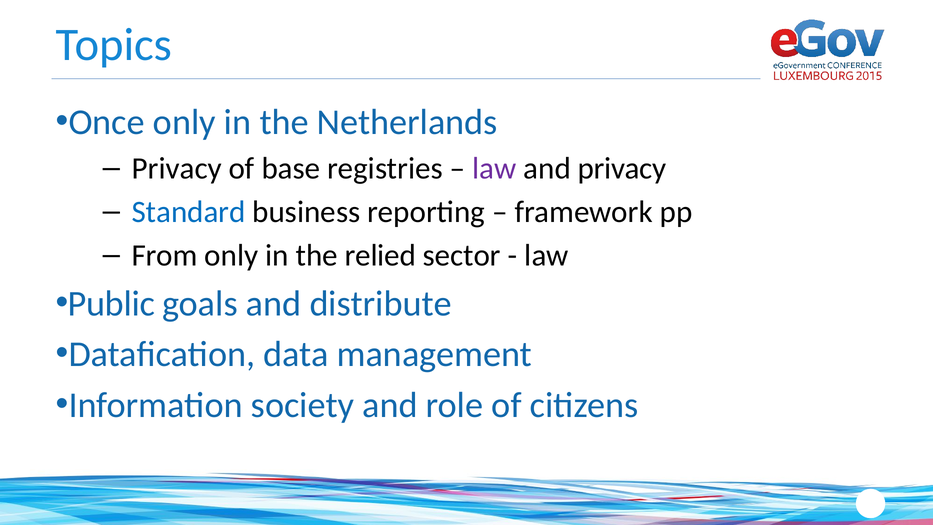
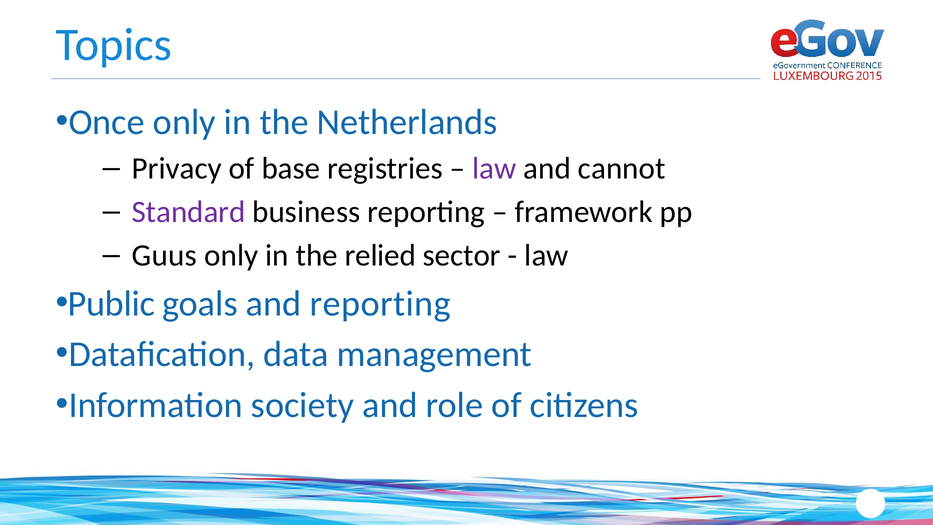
and privacy: privacy -> cannot
Standard colour: blue -> purple
From: From -> Guus
and distribute: distribute -> reporting
